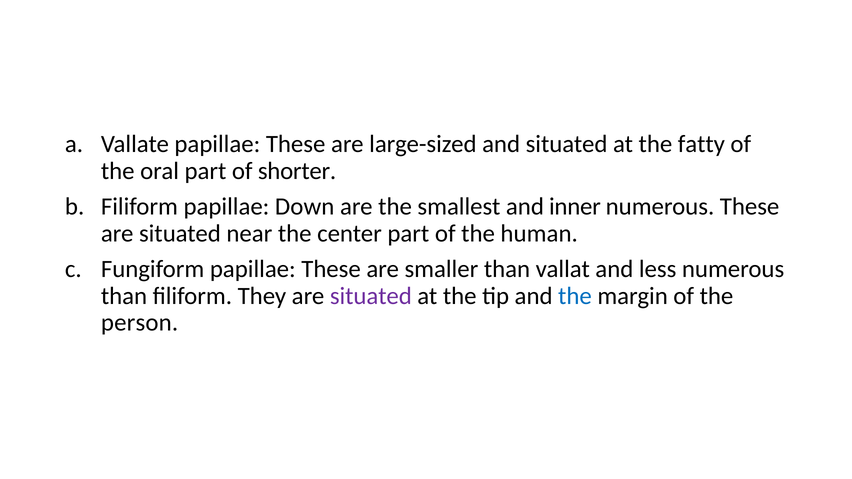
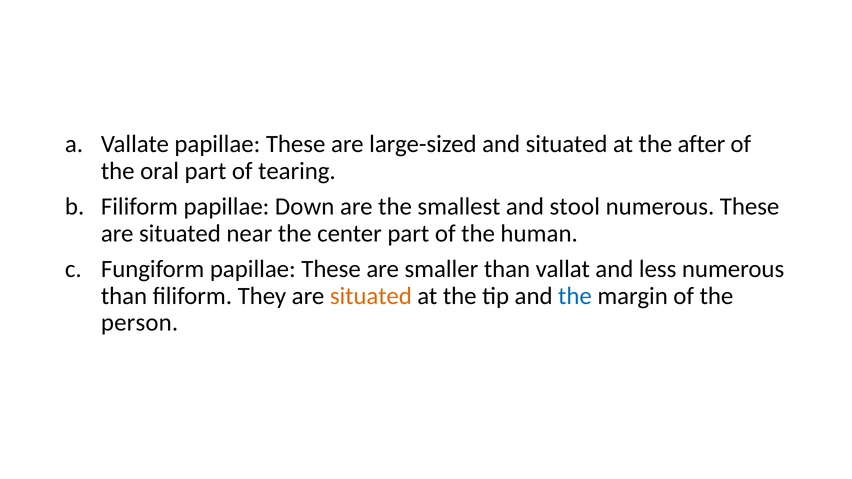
fatty: fatty -> after
shorter: shorter -> tearing
inner: inner -> stool
situated at (371, 296) colour: purple -> orange
